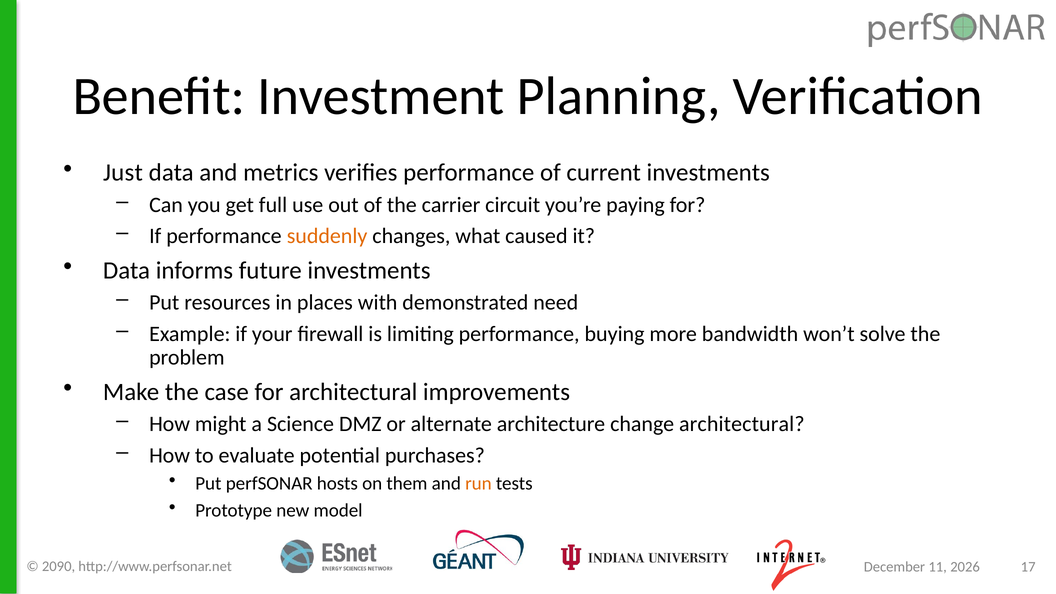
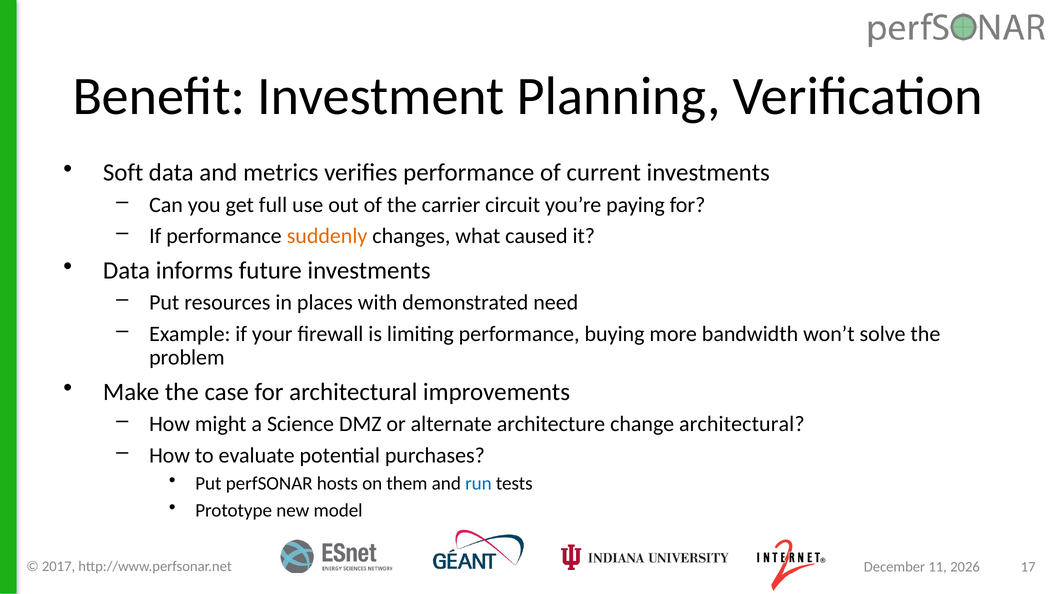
Just: Just -> Soft
run colour: orange -> blue
2090: 2090 -> 2017
